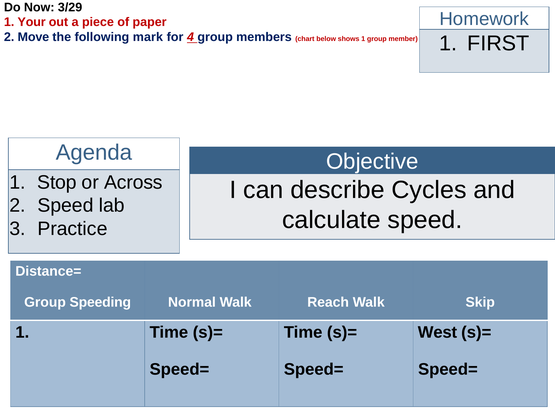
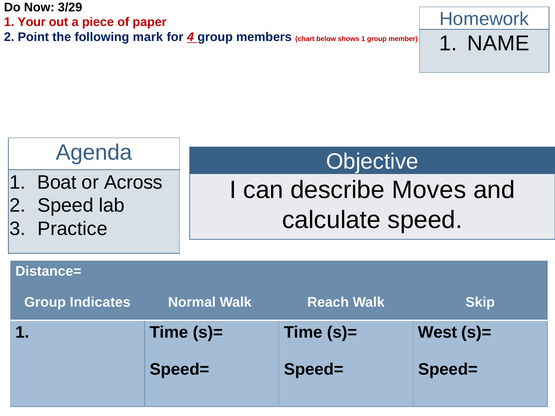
Move: Move -> Point
FIRST: FIRST -> NAME
Stop: Stop -> Boat
Cycles: Cycles -> Moves
Speeding: Speeding -> Indicates
